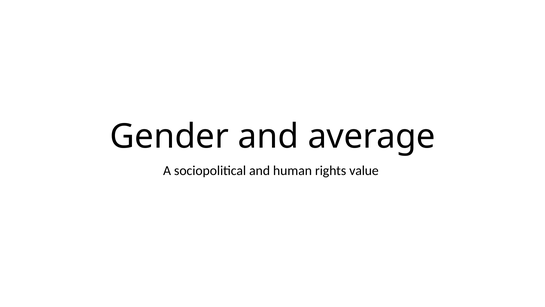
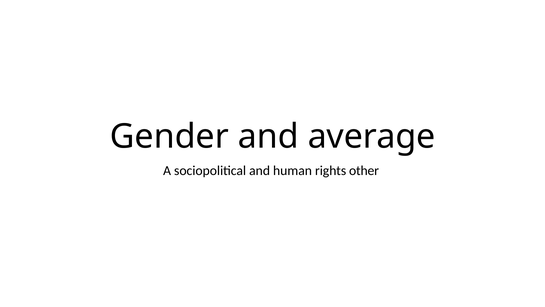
value: value -> other
